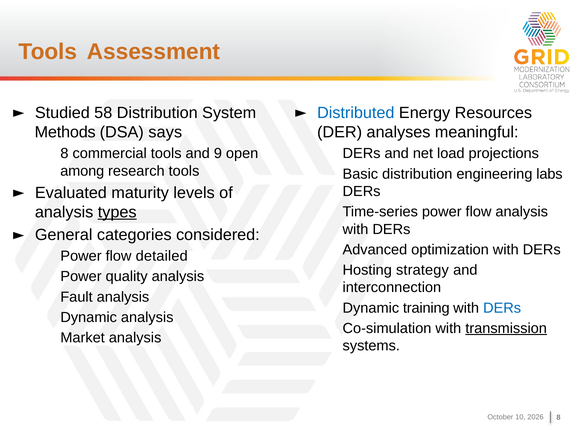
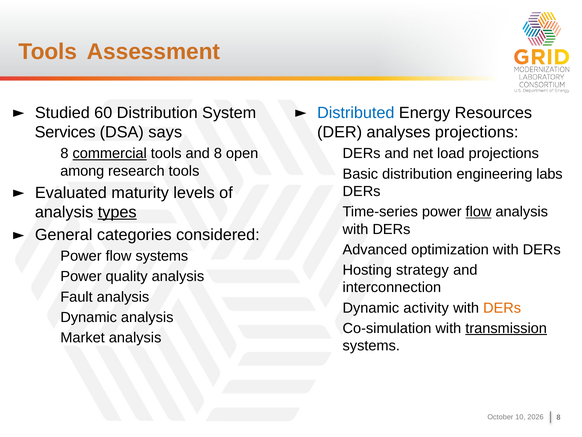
58: 58 -> 60
Methods: Methods -> Services
analyses meaningful: meaningful -> projections
commercial underline: none -> present
and 9: 9 -> 8
flow at (479, 212) underline: none -> present
flow detailed: detailed -> systems
training: training -> activity
DERs at (502, 308) colour: blue -> orange
